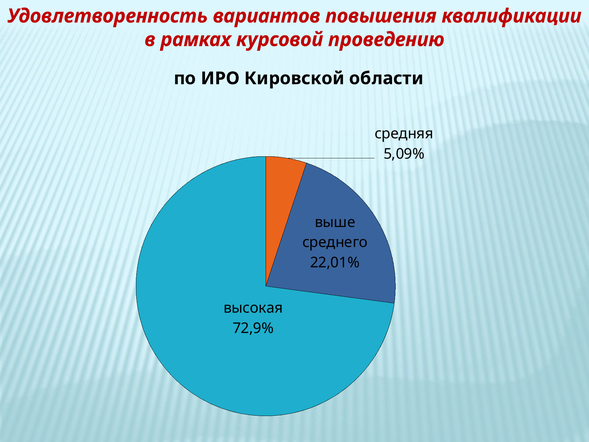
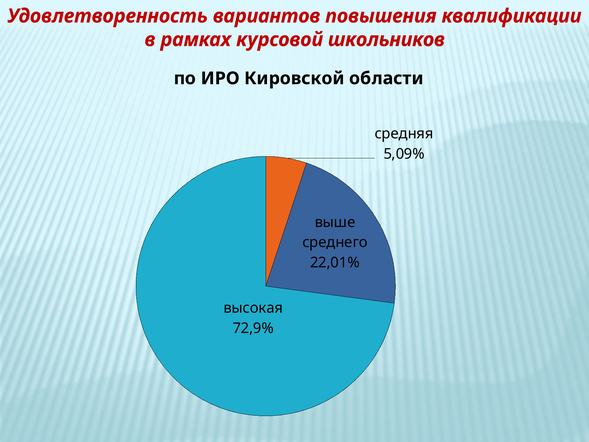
проведению: проведению -> школьников
